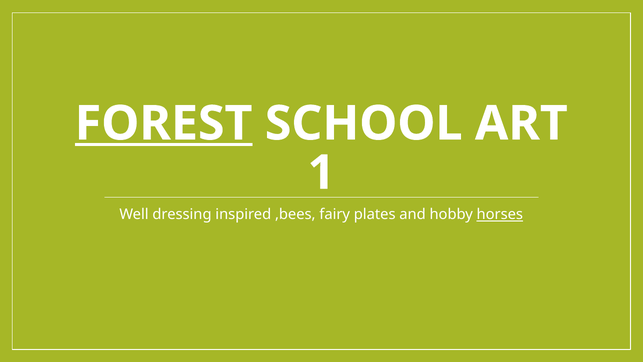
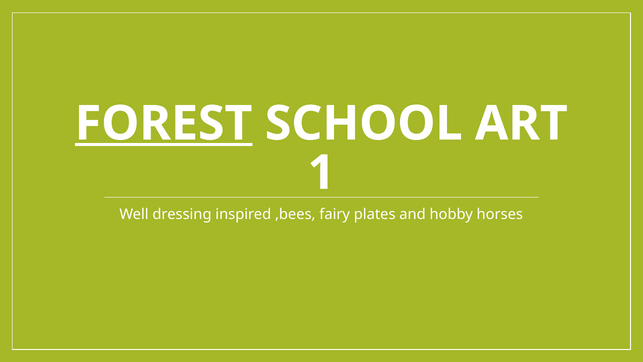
horses underline: present -> none
